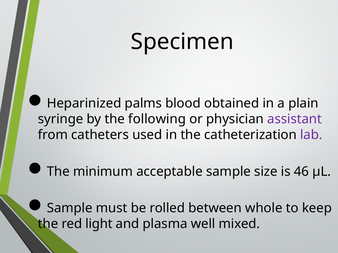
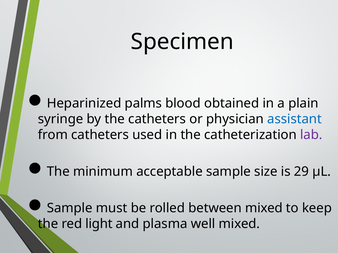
the following: following -> catheters
assistant colour: purple -> blue
46: 46 -> 29
between whole: whole -> mixed
